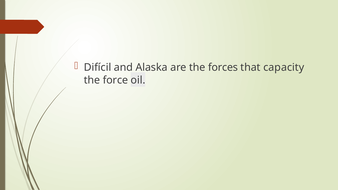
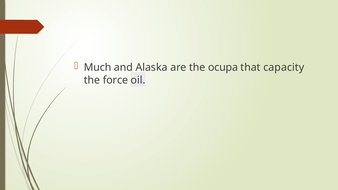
Difícil: Difícil -> Much
forces: forces -> ocupa
